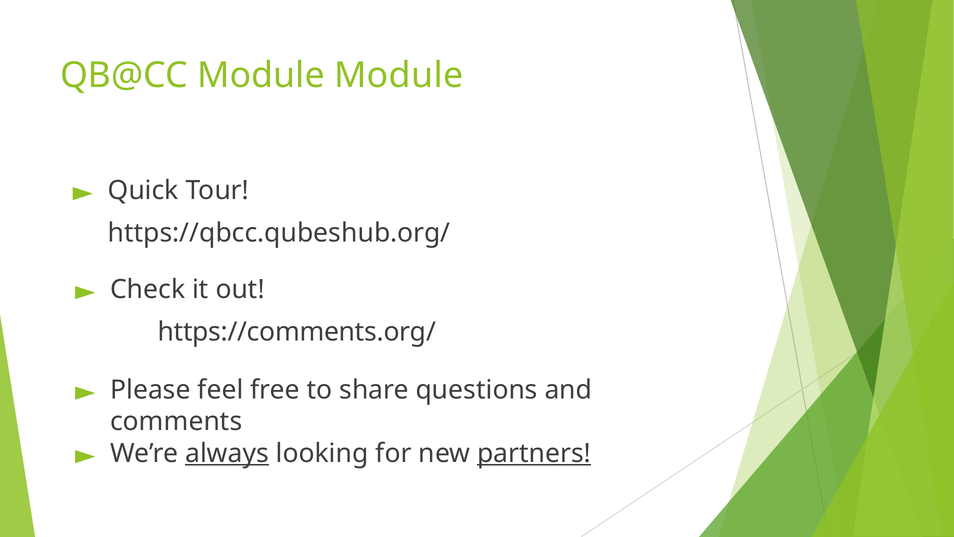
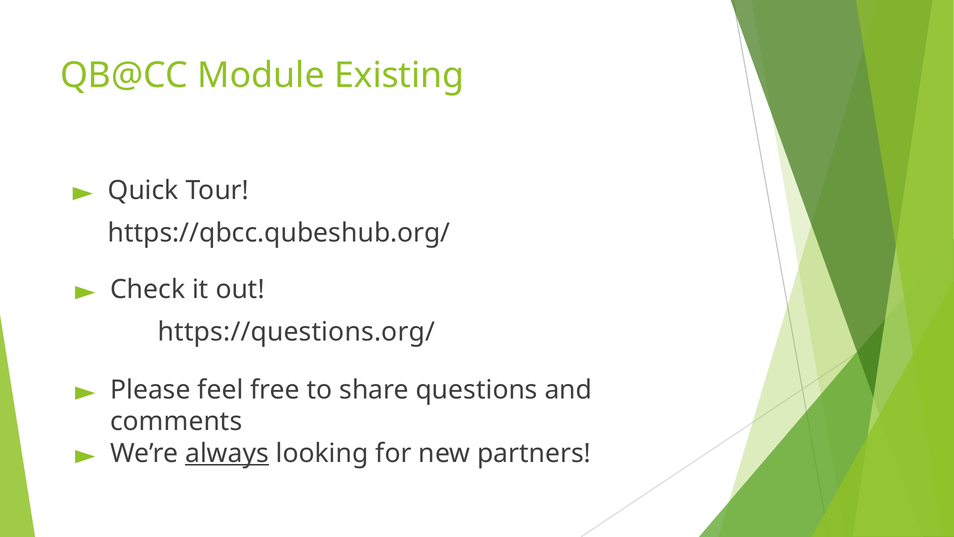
Module Module: Module -> Existing
https://comments.org/: https://comments.org/ -> https://questions.org/
partners underline: present -> none
